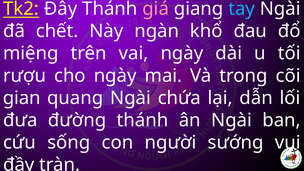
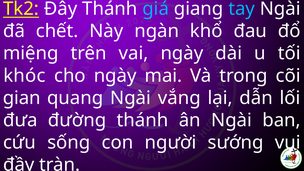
giá colour: pink -> light blue
rượu: rượu -> khóc
chứa: chứa -> vắng
